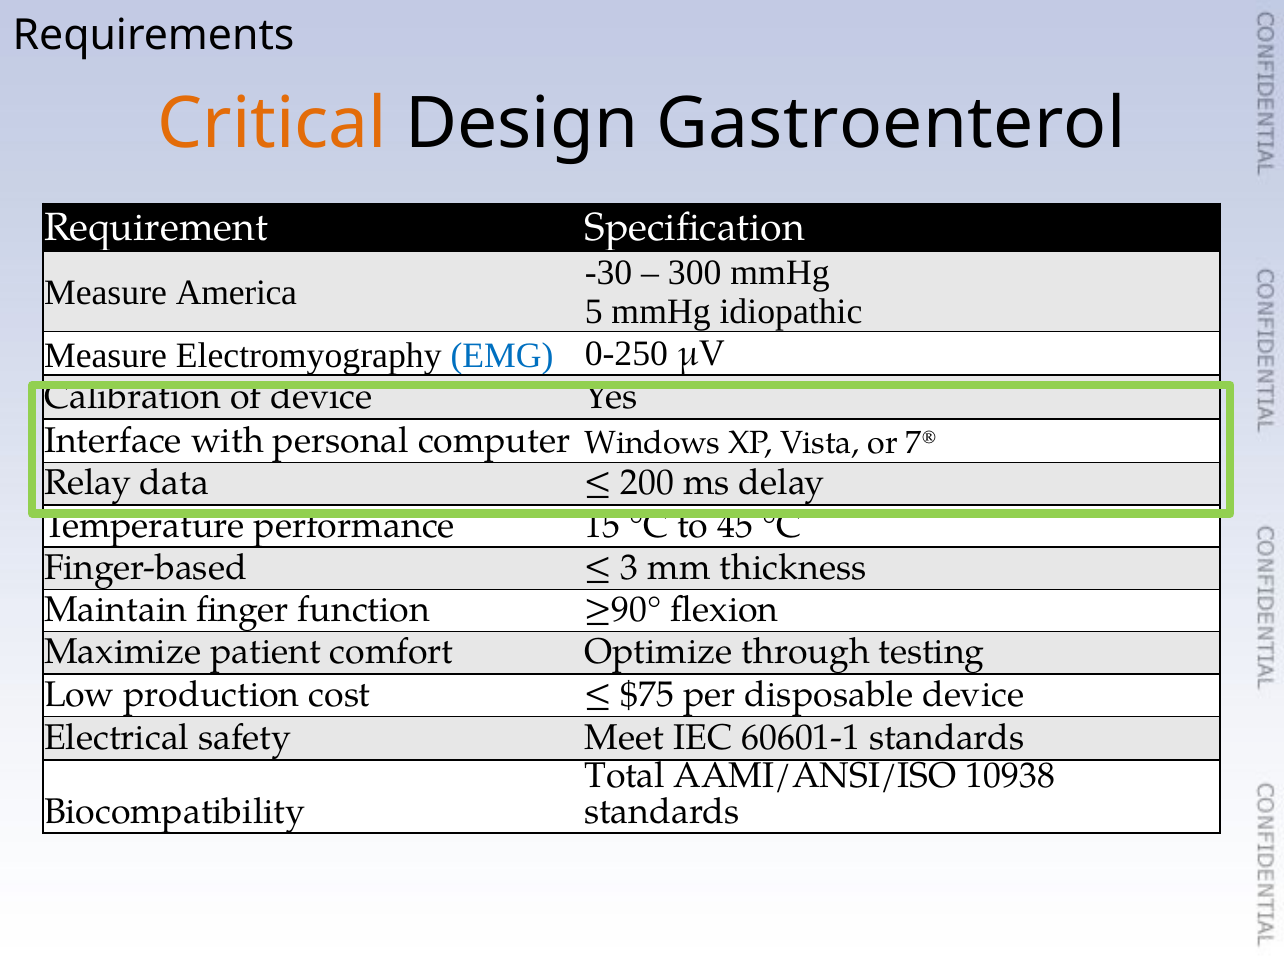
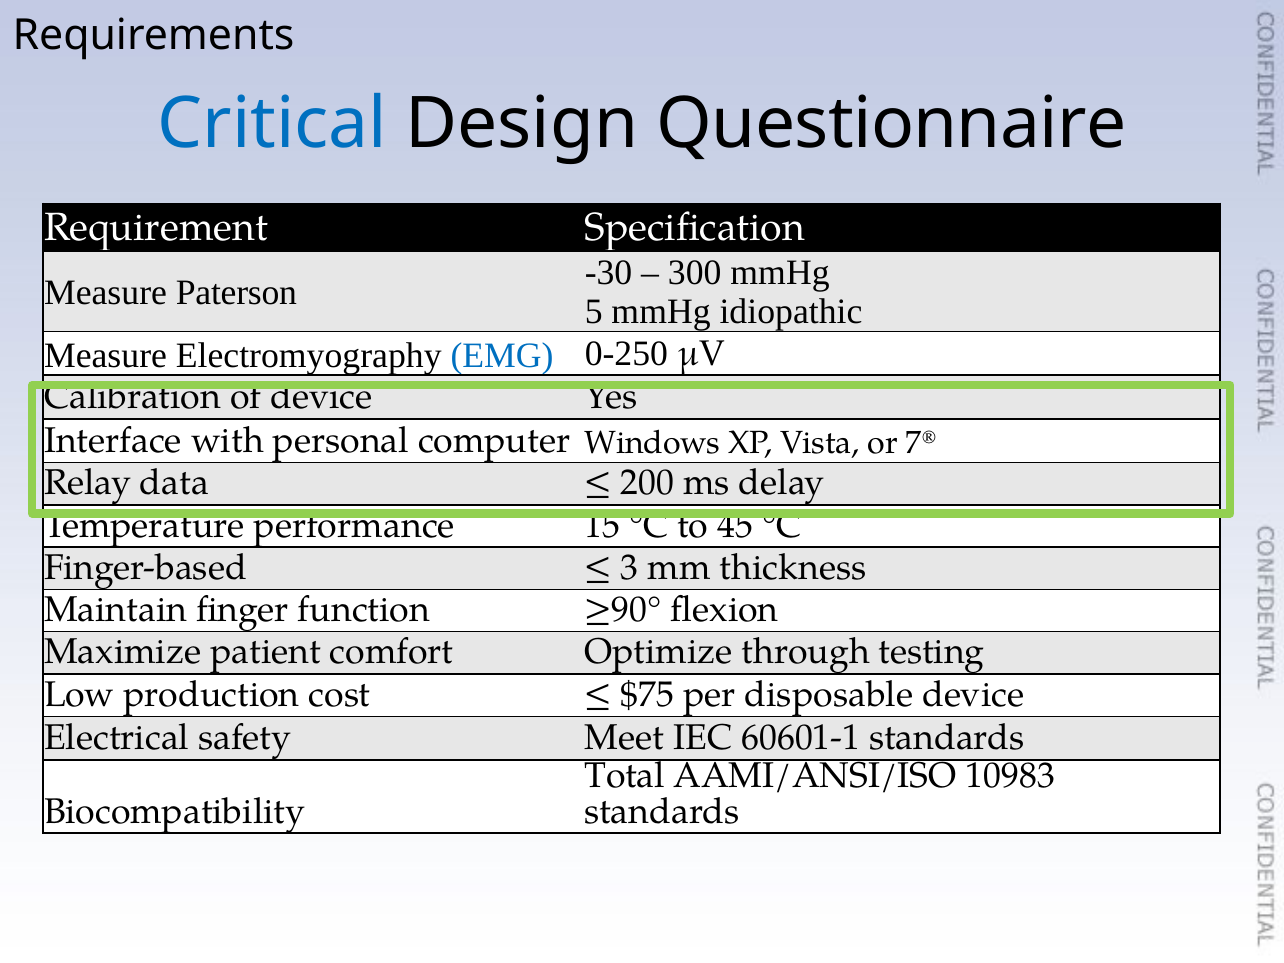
Critical colour: orange -> blue
Gastroenterol: Gastroenterol -> Questionnaire
America: America -> Paterson
10938: 10938 -> 10983
